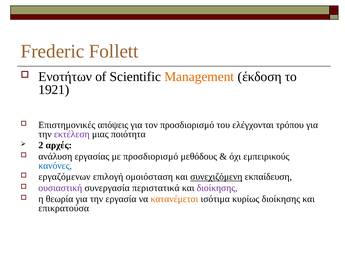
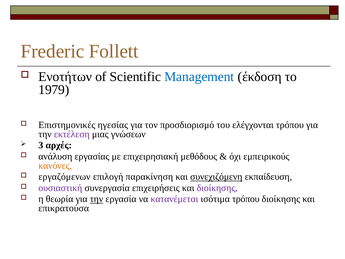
Management colour: orange -> blue
1921: 1921 -> 1979
απόψεις: απόψεις -> ηγεσίας
ποιότητα: ποιότητα -> γνώσεων
2: 2 -> 3
με προσδιορισμό: προσδιορισμό -> επιχειρησιακή
κανόνες colour: blue -> orange
ομοιόσταση: ομοιόσταση -> παρακίνηση
περιστατικά: περιστατικά -> επιχειρήσεις
την at (97, 199) underline: none -> present
κατανέμεται colour: orange -> purple
ισότιμα κυρίως: κυρίως -> τρόπου
